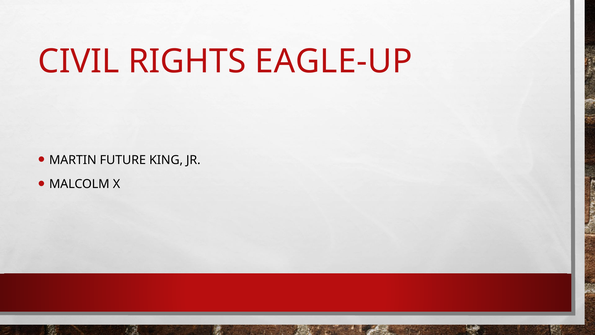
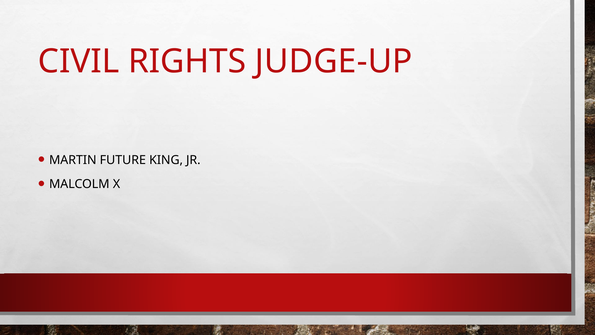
EAGLE-UP: EAGLE-UP -> JUDGE-UP
